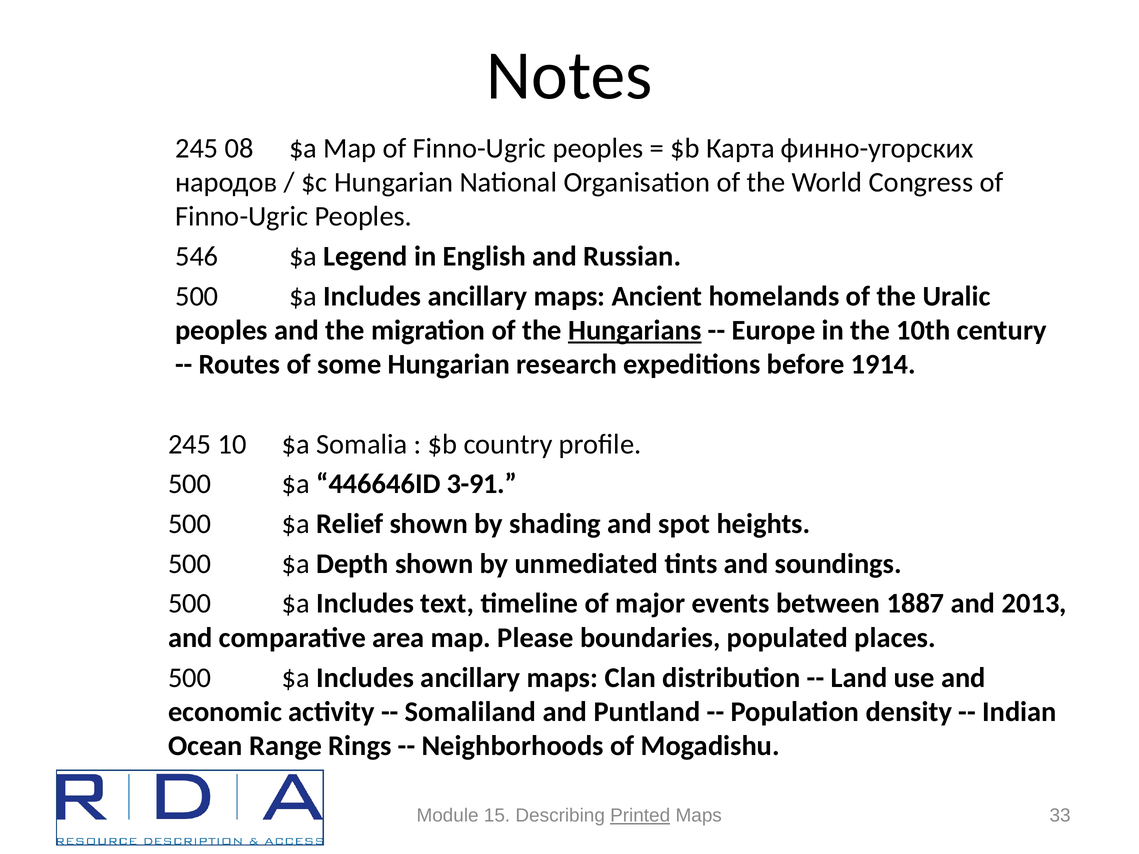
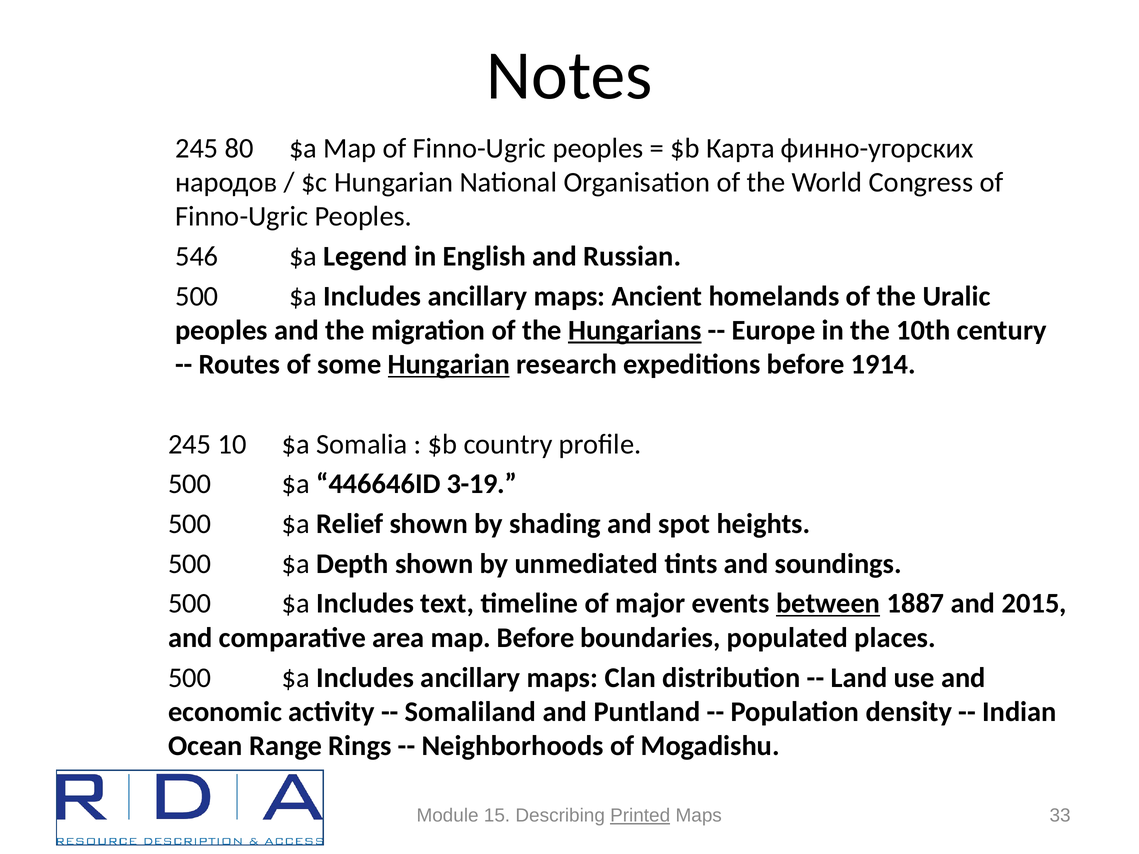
08: 08 -> 80
Hungarian at (449, 365) underline: none -> present
3-91: 3-91 -> 3-19
between underline: none -> present
2013: 2013 -> 2015
map Please: Please -> Before
